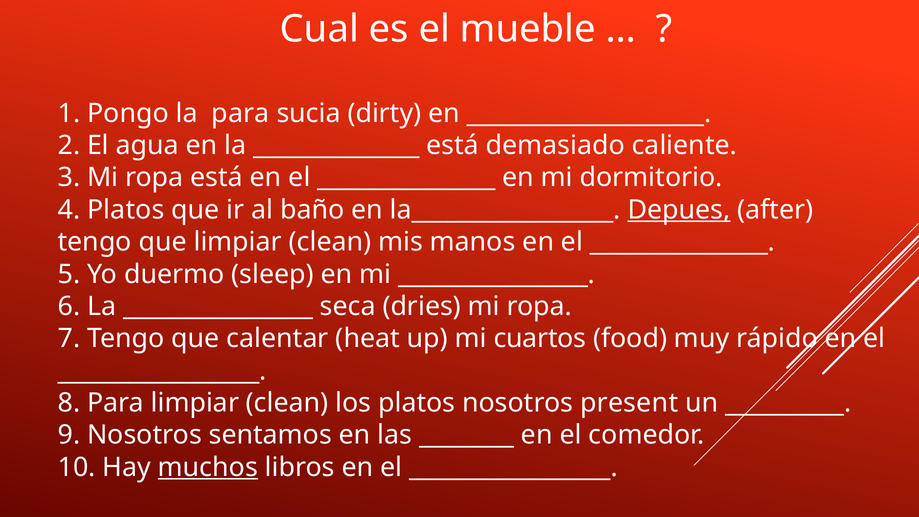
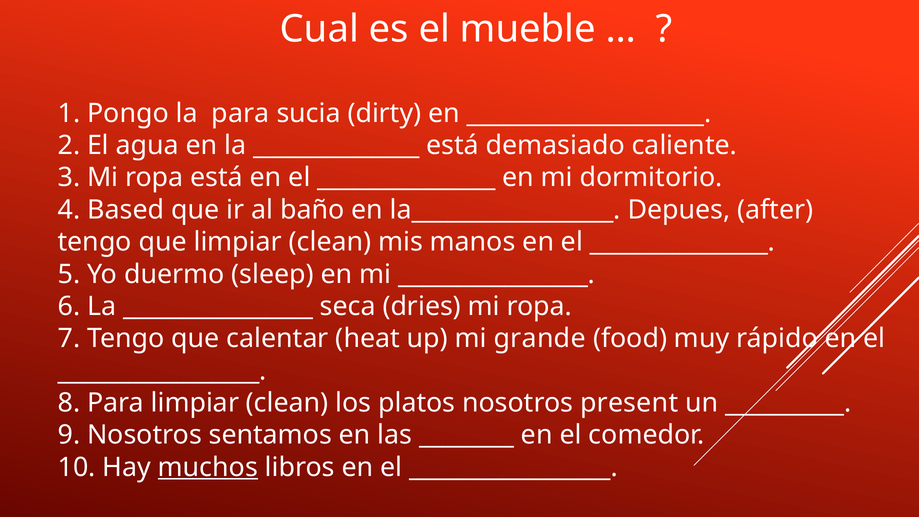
4 Platos: Platos -> Based
Depues underline: present -> none
cuartos: cuartos -> grande
